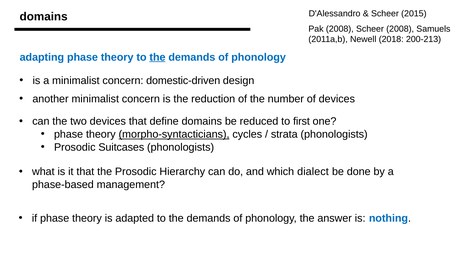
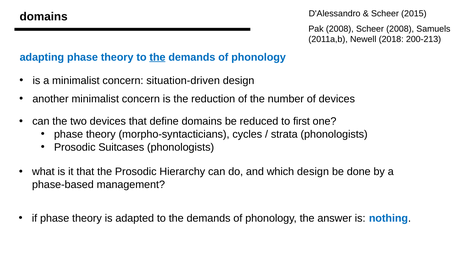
domestic-driven: domestic-driven -> situation-driven
morpho-syntacticians underline: present -> none
which dialect: dialect -> design
